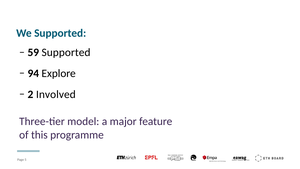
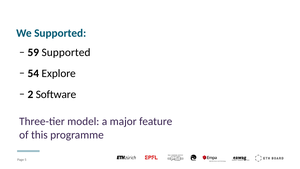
94: 94 -> 54
Involved: Involved -> Software
